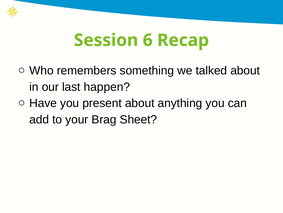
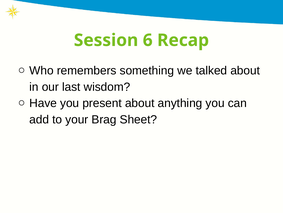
happen: happen -> wisdom
